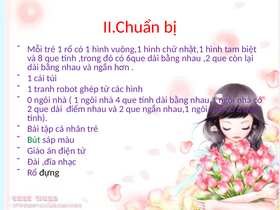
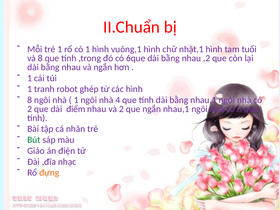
biệt: biệt -> tuổi
0 at (30, 100): 0 -> 8
đựng colour: black -> orange
